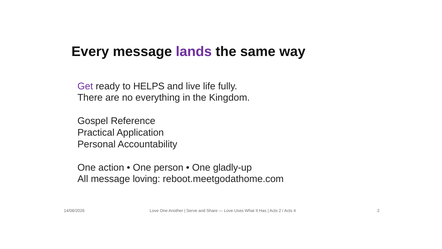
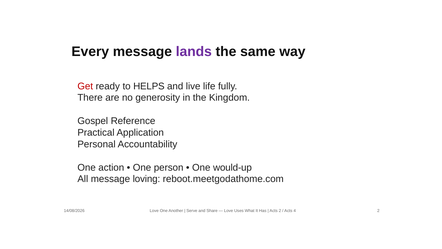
Get colour: purple -> red
everything: everything -> generosity
gladly-up: gladly-up -> would-up
